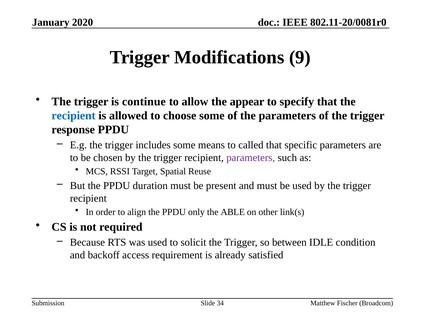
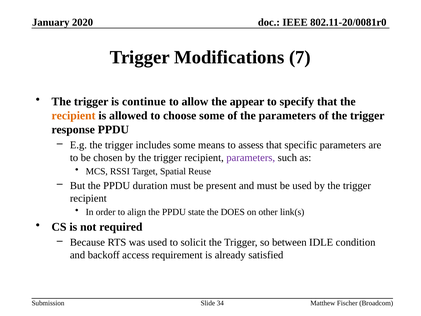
9: 9 -> 7
recipient at (74, 116) colour: blue -> orange
called: called -> assess
only: only -> state
ABLE: ABLE -> DOES
